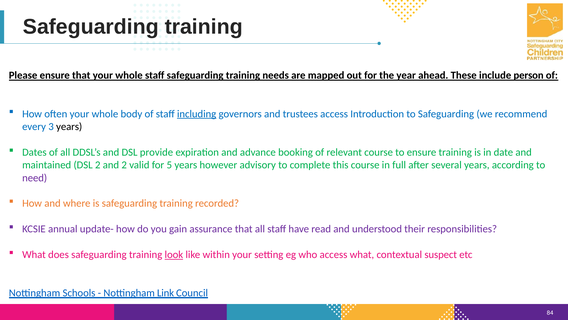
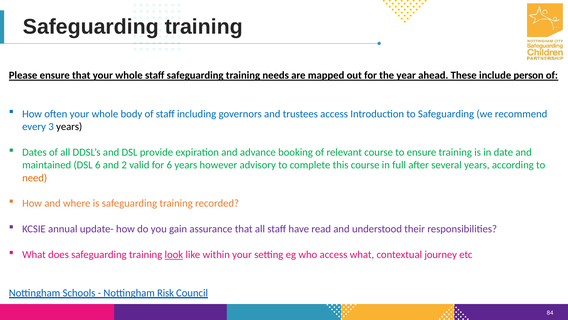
including underline: present -> none
DSL 2: 2 -> 6
for 5: 5 -> 6
need colour: purple -> orange
suspect: suspect -> journey
Link: Link -> Risk
